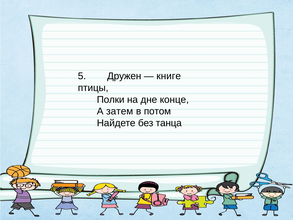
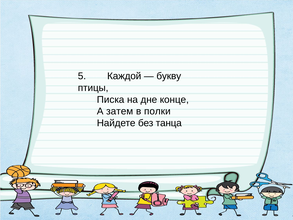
Дружен: Дружен -> Каждой
книге: книге -> букву
Полки: Полки -> Писка
потом: потом -> полки
